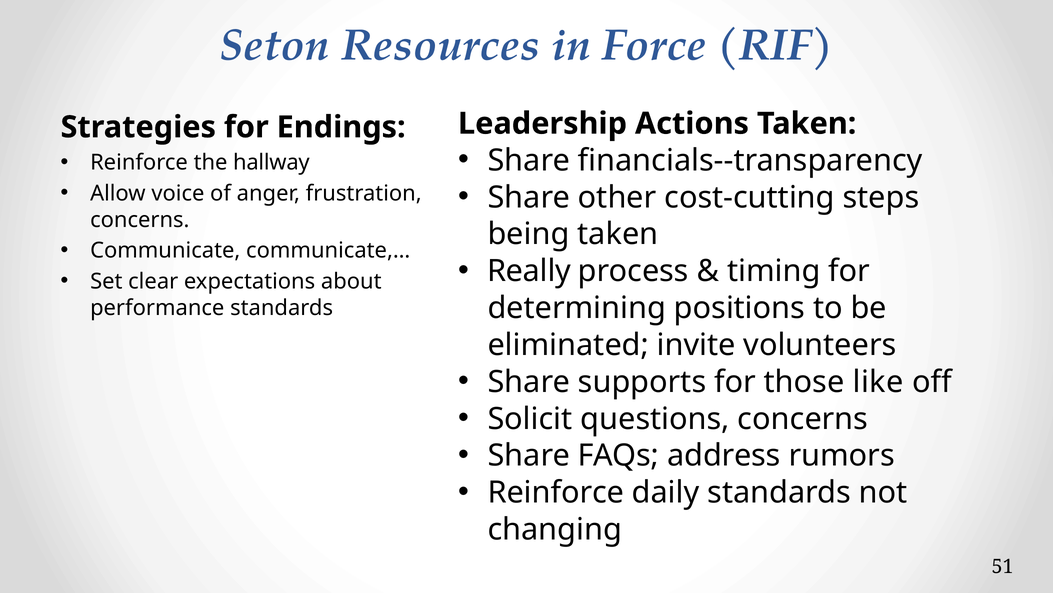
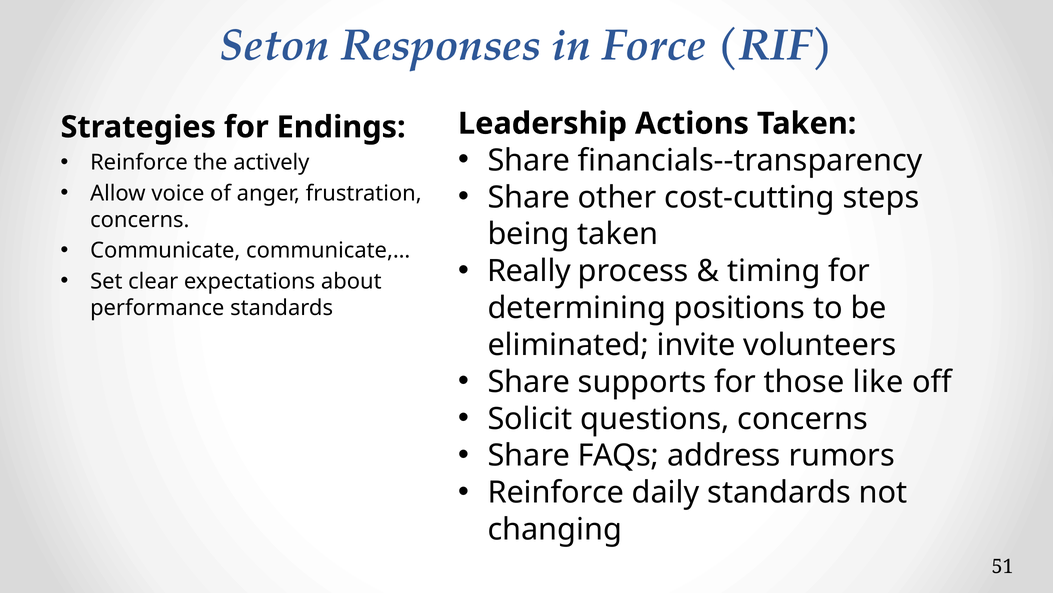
Resources: Resources -> Responses
hallway: hallway -> actively
